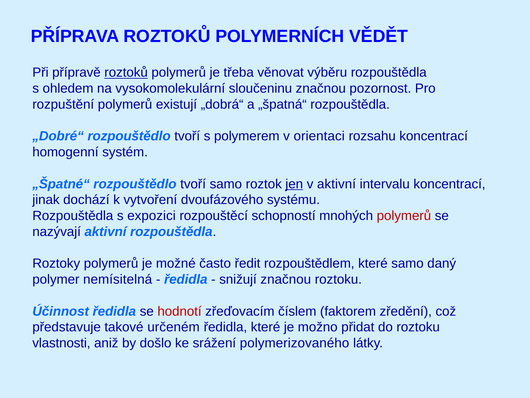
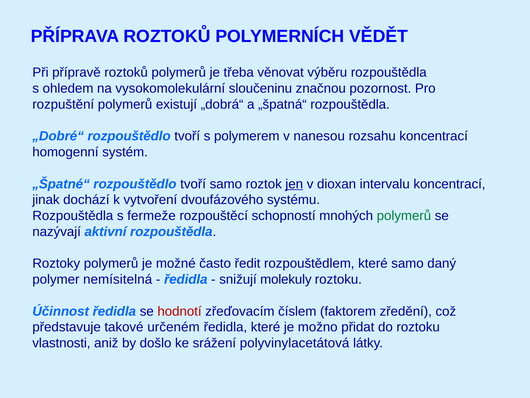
roztoků at (126, 72) underline: present -> none
orientaci: orientaci -> nanesou
v aktivní: aktivní -> dioxan
expozici: expozici -> fermeže
polymerů at (404, 216) colour: red -> green
snižují značnou: značnou -> molekuly
polymerizovaného: polymerizovaného -> polyvinylacetátová
